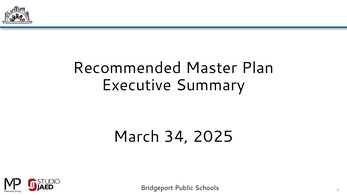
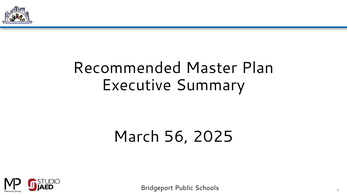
34: 34 -> 56
